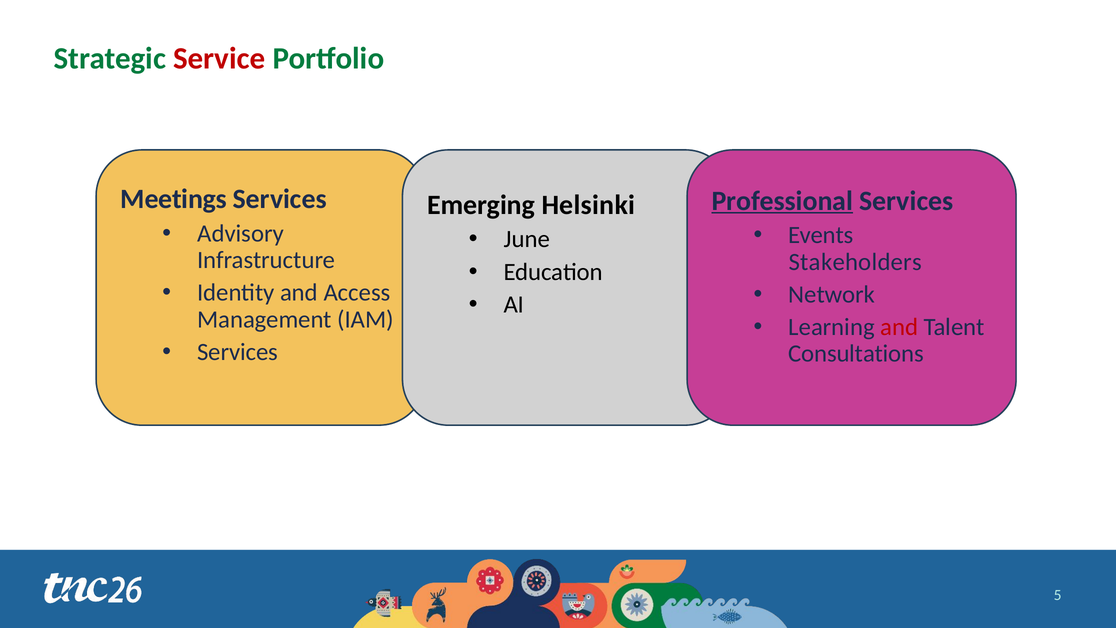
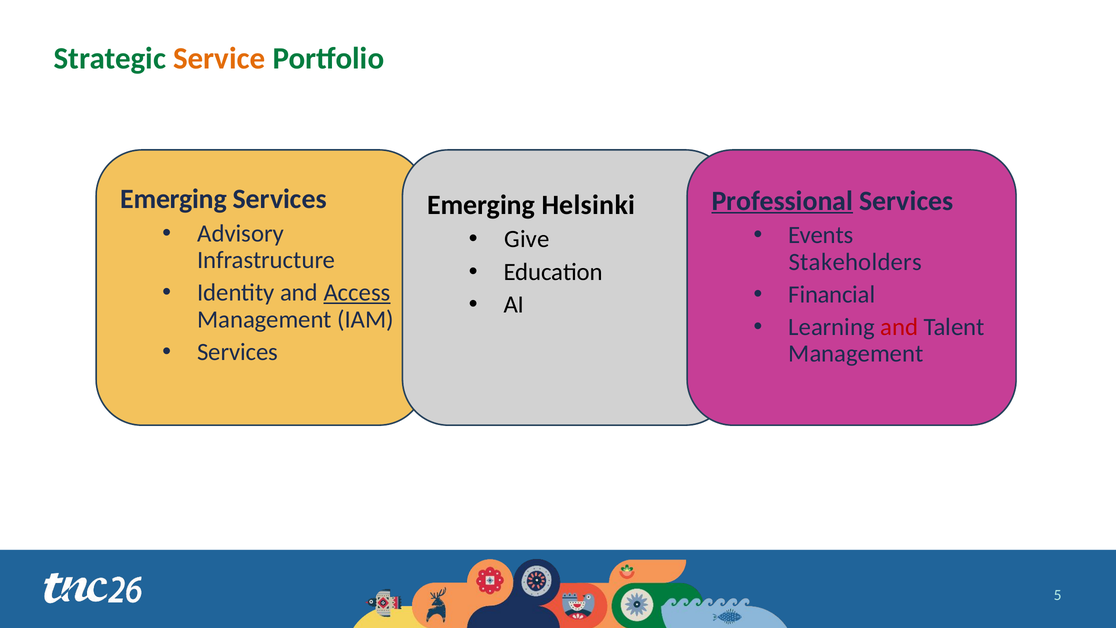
Service colour: red -> orange
Meetings at (174, 199): Meetings -> Emerging
June: June -> Give
Access underline: none -> present
Network: Network -> Financial
Consultations at (856, 354): Consultations -> Management
